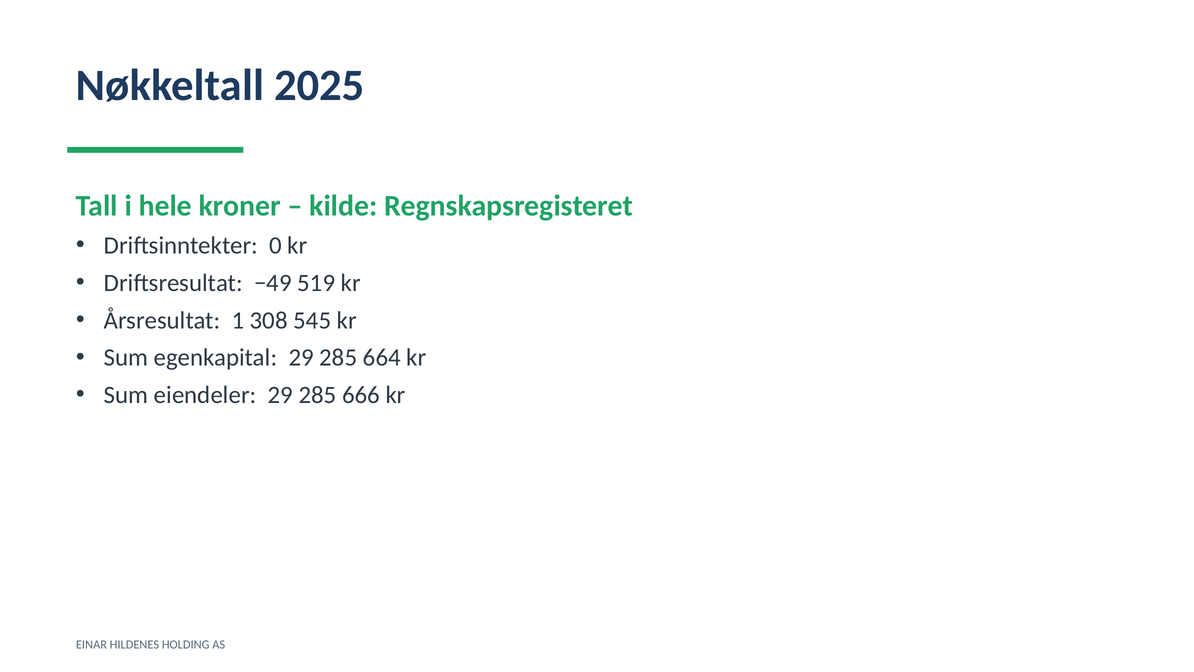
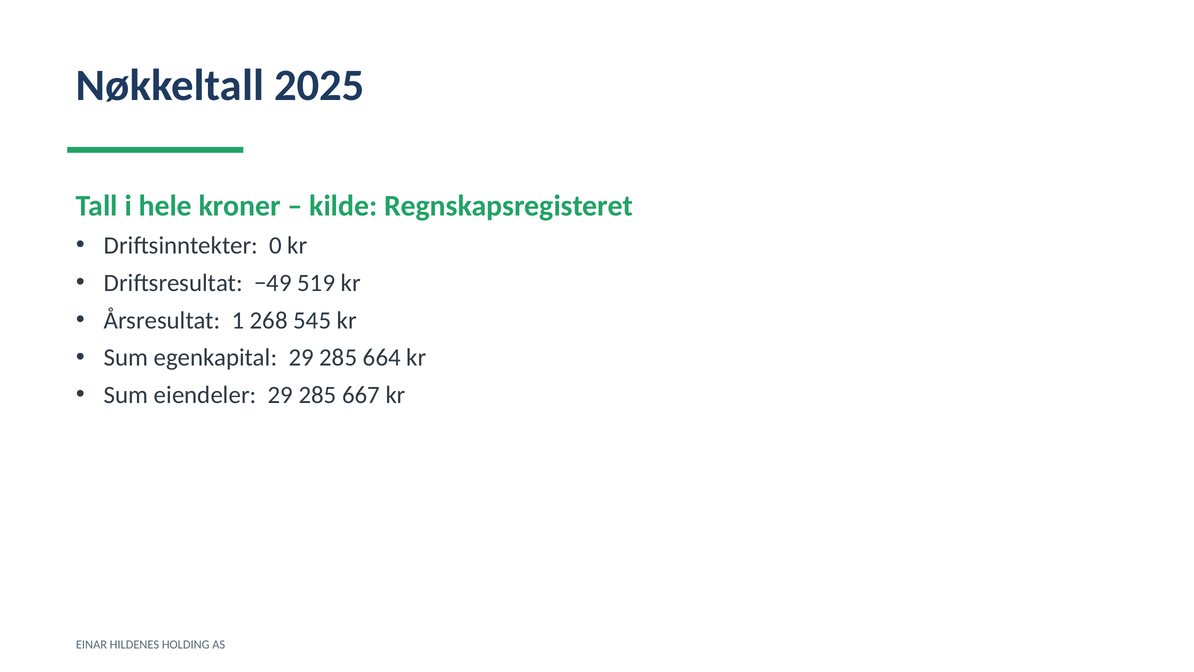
308: 308 -> 268
666: 666 -> 667
